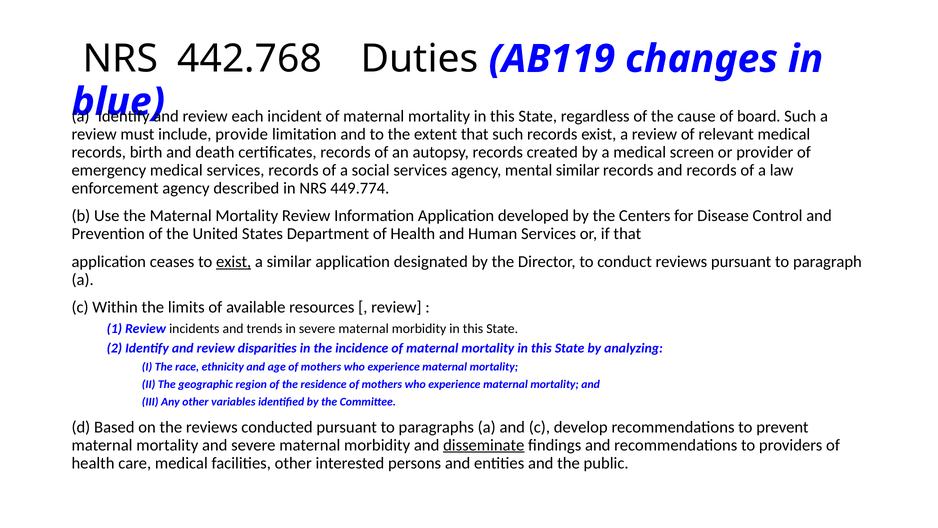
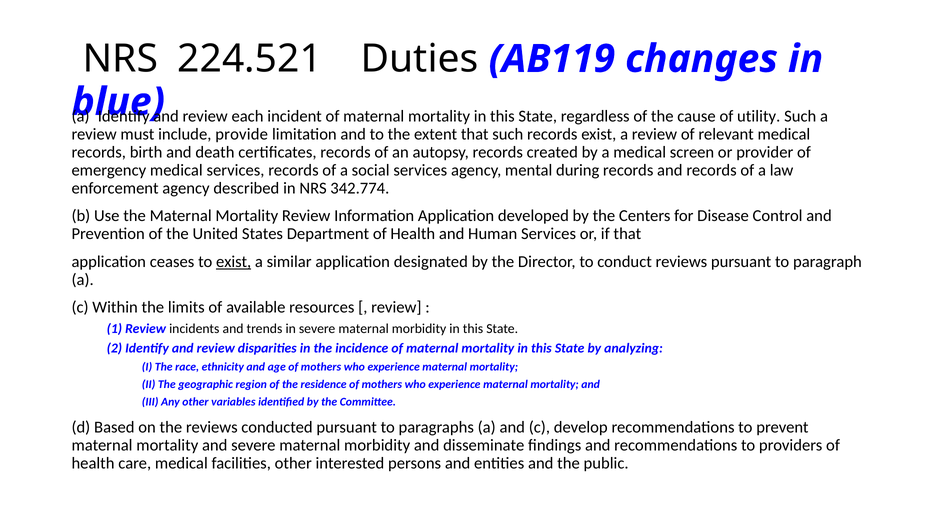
442.768: 442.768 -> 224.521
board: board -> utility
mental similar: similar -> during
449.774: 449.774 -> 342.774
disseminate underline: present -> none
